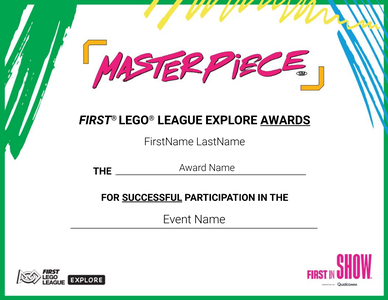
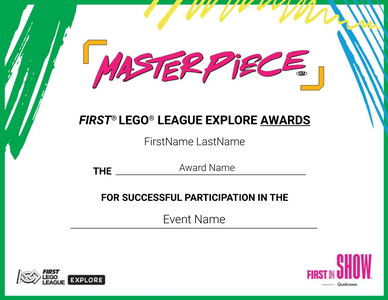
SUCCESSFUL underline: present -> none
